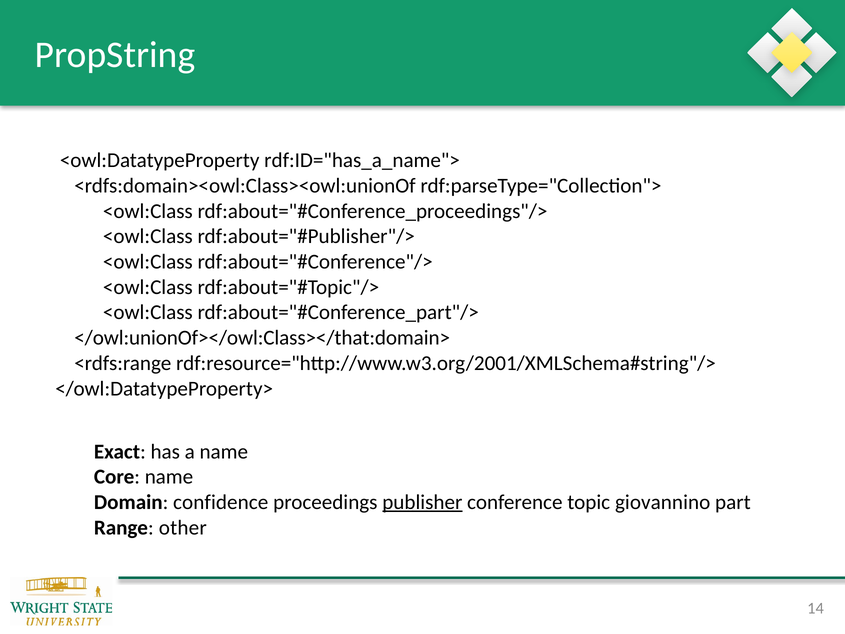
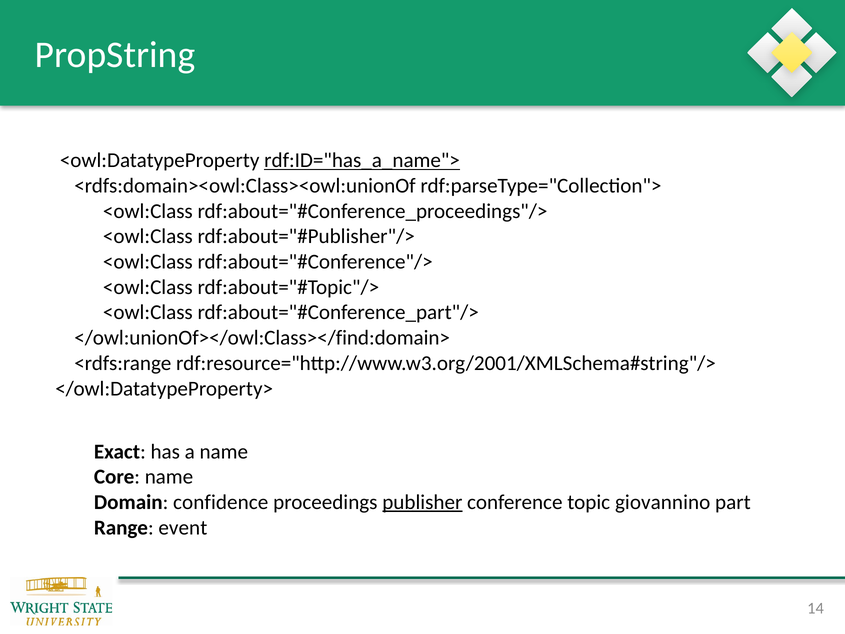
rdf:ID="has_a_name"> underline: none -> present
</owl:unionOf></owl:Class></that:domain>: </owl:unionOf></owl:Class></that:domain> -> </owl:unionOf></owl:Class></find:domain>
other: other -> event
